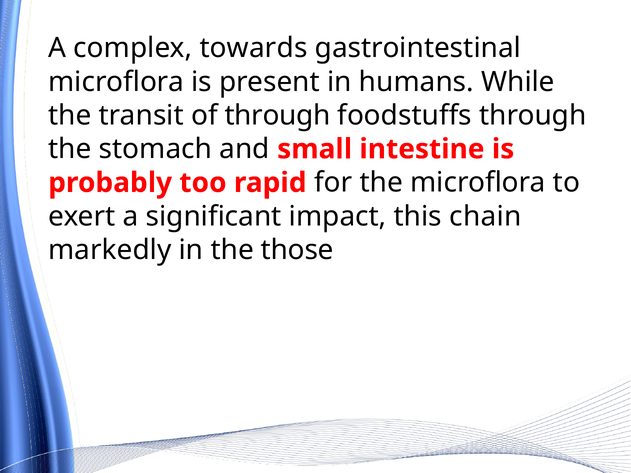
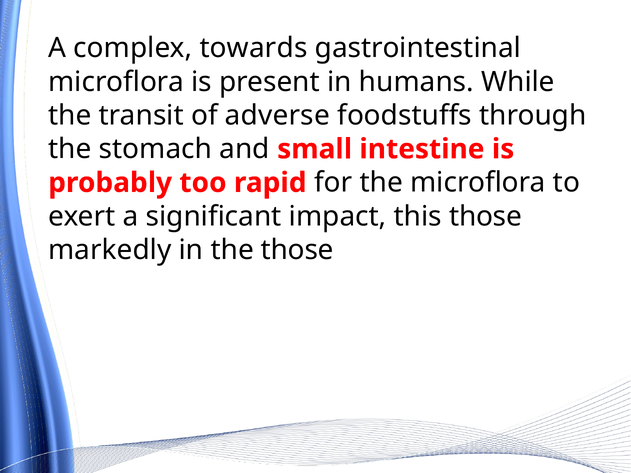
of through: through -> adverse
this chain: chain -> those
